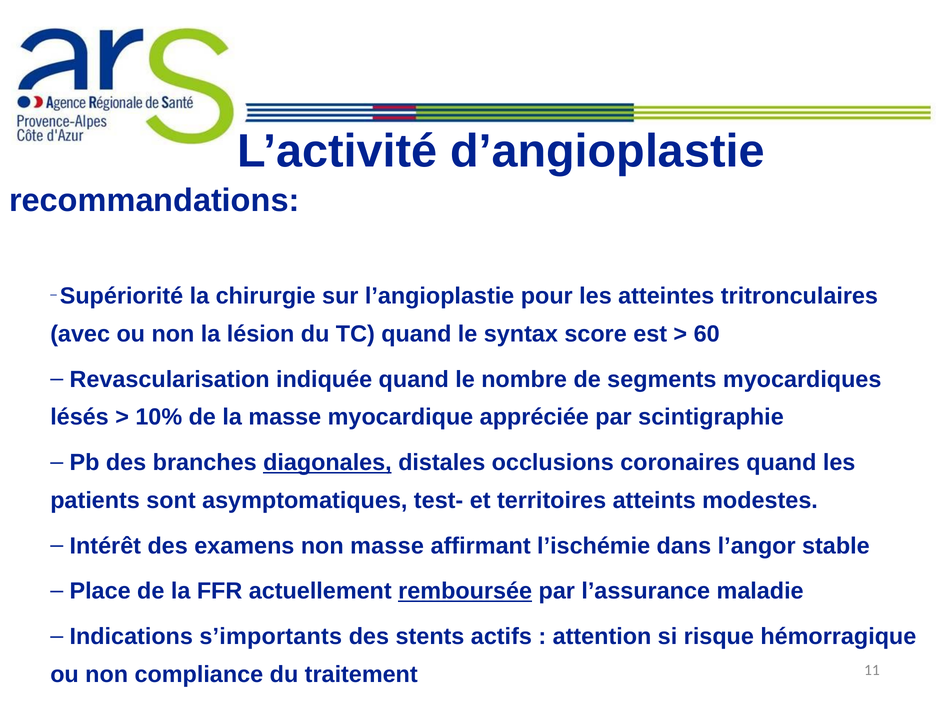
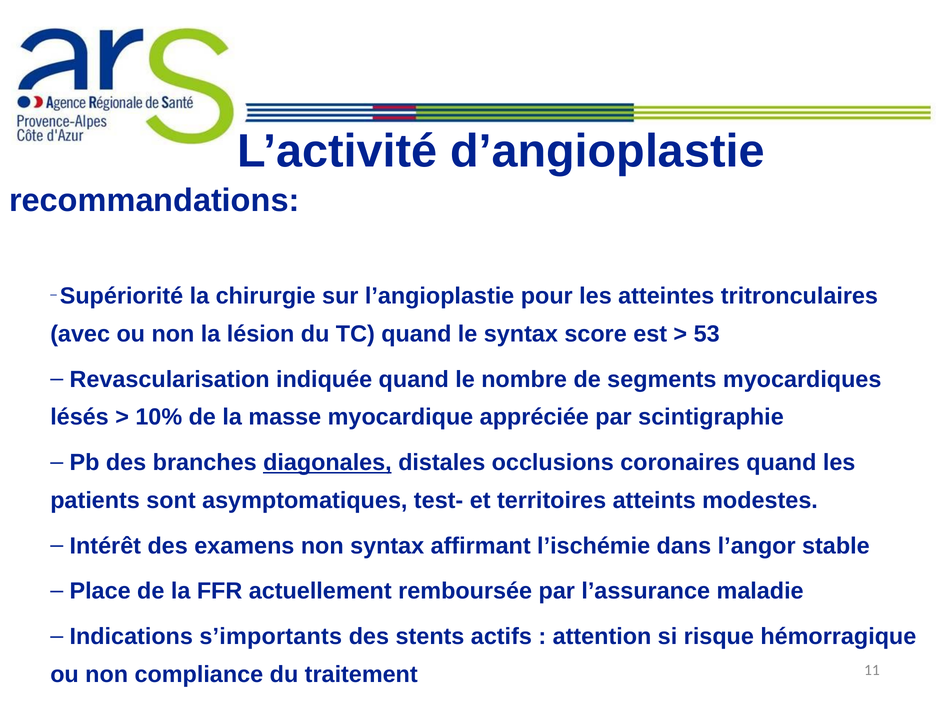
60: 60 -> 53
non masse: masse -> syntax
remboursée underline: present -> none
